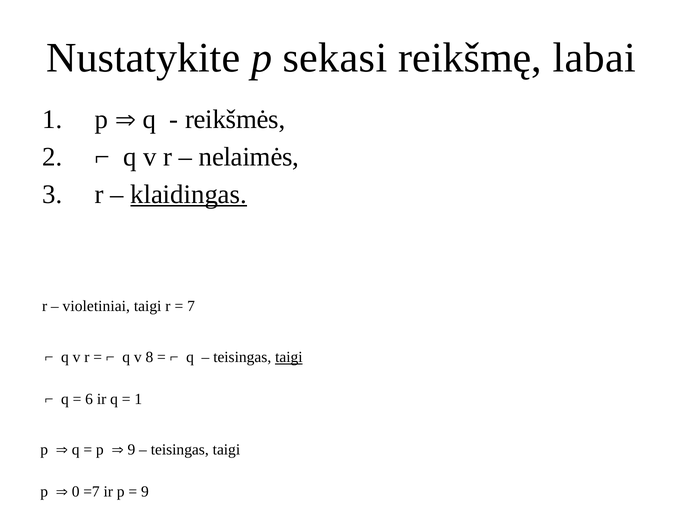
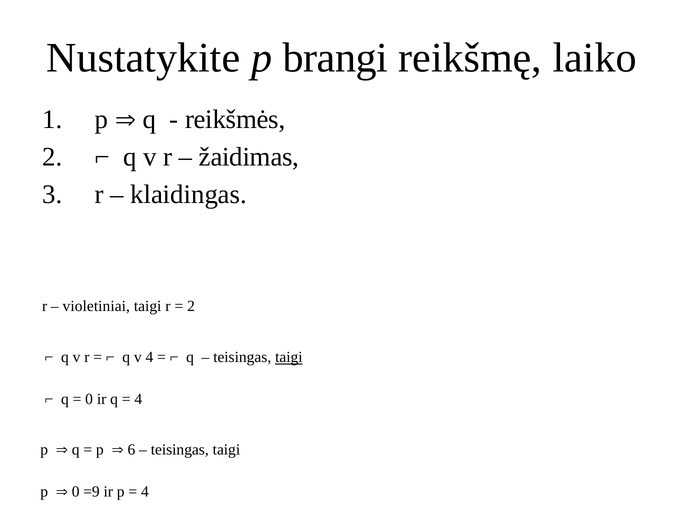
sekasi: sekasi -> brangi
labai: labai -> laiko
nelaimės: nelaimės -> žaidimas
klaidingas underline: present -> none
7 at (191, 306): 7 -> 2
v 8: 8 -> 4
6 at (89, 400): 6 -> 0
1 at (138, 400): 1 -> 4
9 at (131, 450): 9 -> 6
=7: =7 -> =9
9 at (145, 492): 9 -> 4
